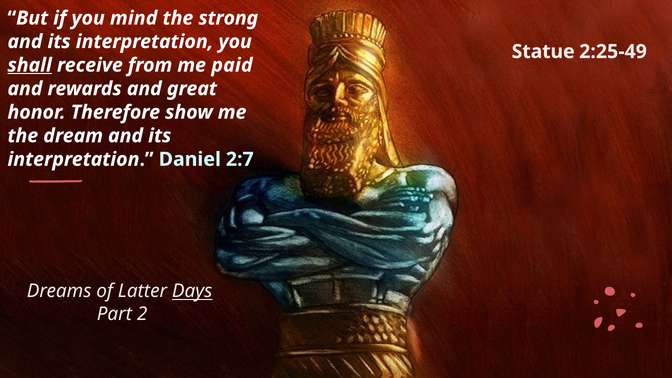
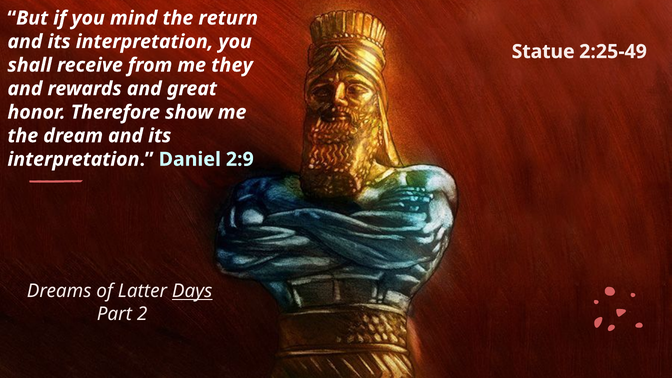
strong: strong -> return
shall underline: present -> none
paid: paid -> they
2:7: 2:7 -> 2:9
